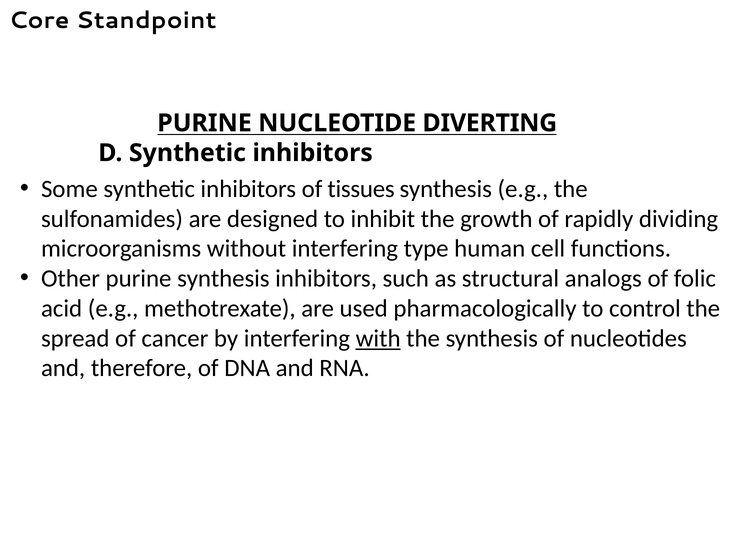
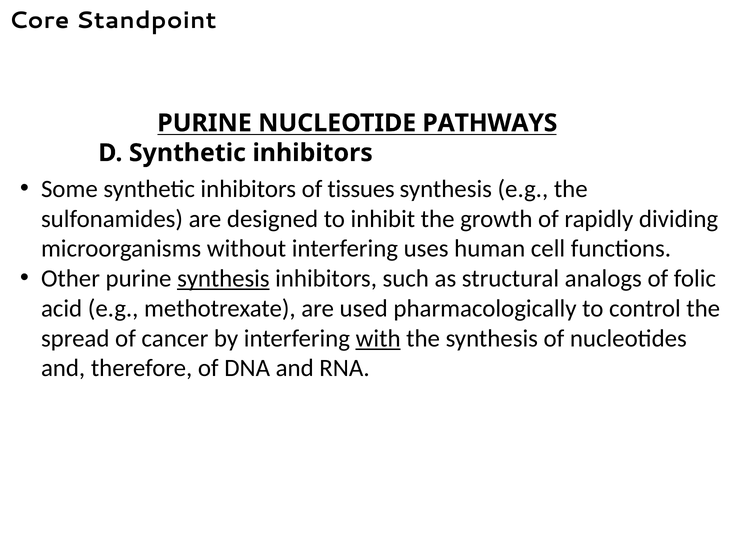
DIVERTING: DIVERTING -> PATHWAYS
type: type -> uses
synthesis at (223, 279) underline: none -> present
